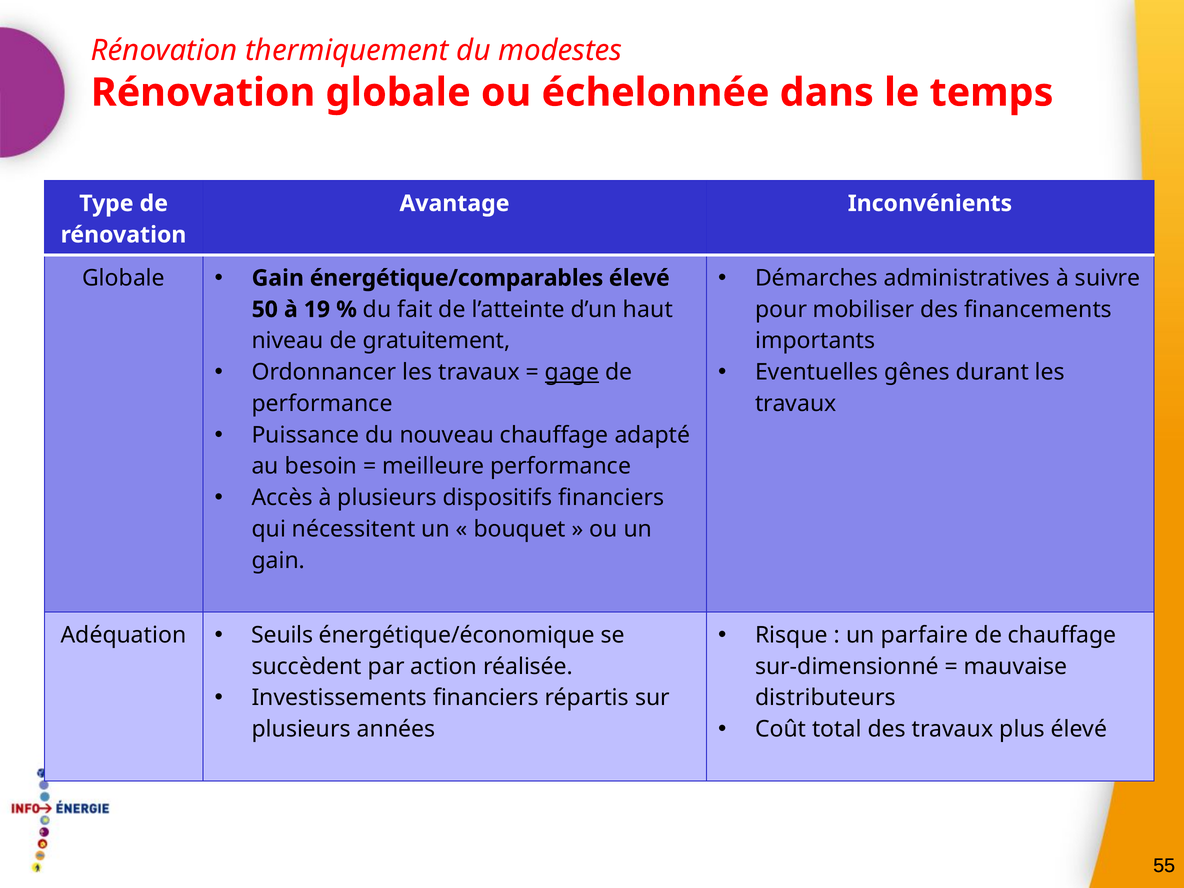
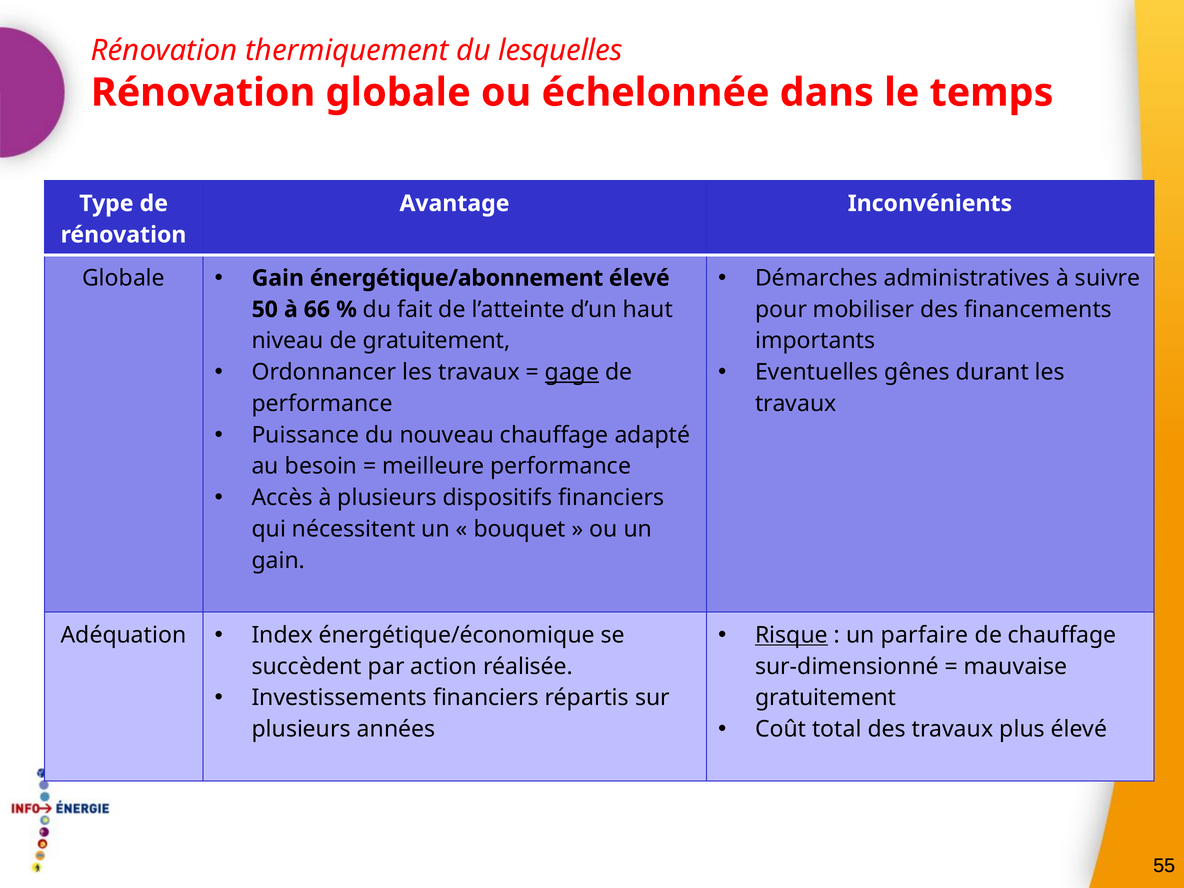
modestes: modestes -> lesquelles
énergétique/comparables: énergétique/comparables -> énergétique/abonnement
19: 19 -> 66
Risque underline: none -> present
Seuils: Seuils -> Index
distributeurs at (826, 698): distributeurs -> gratuitement
